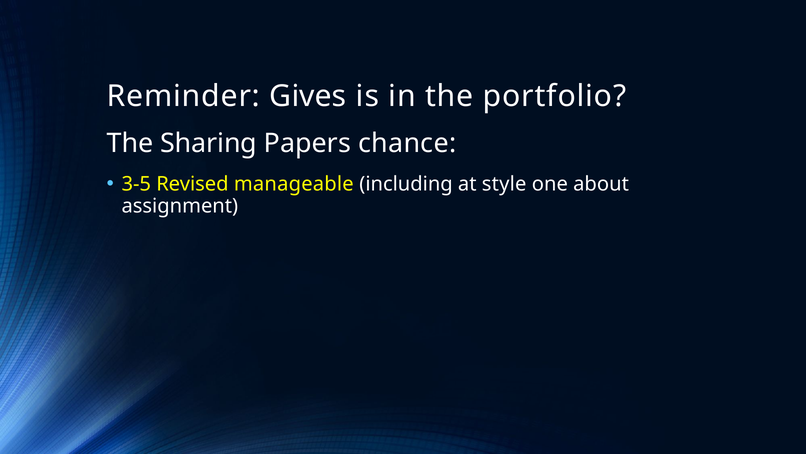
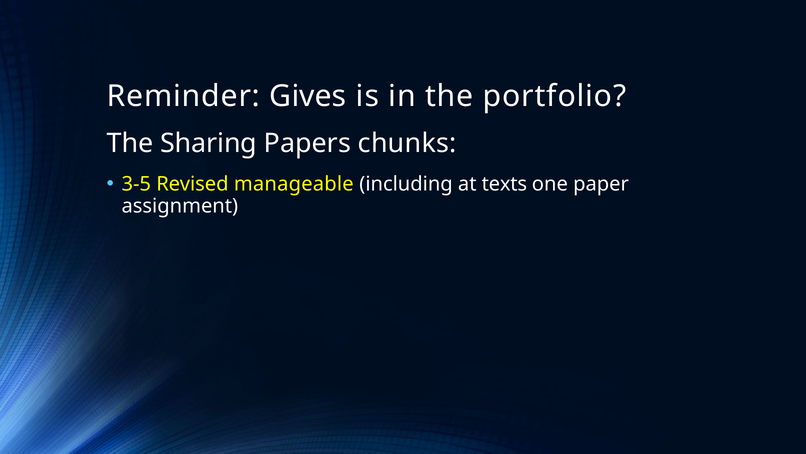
chance: chance -> chunks
style: style -> texts
about: about -> paper
